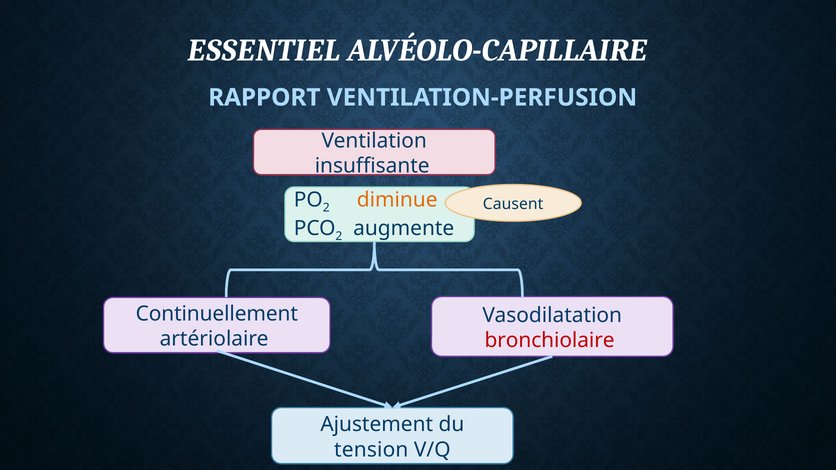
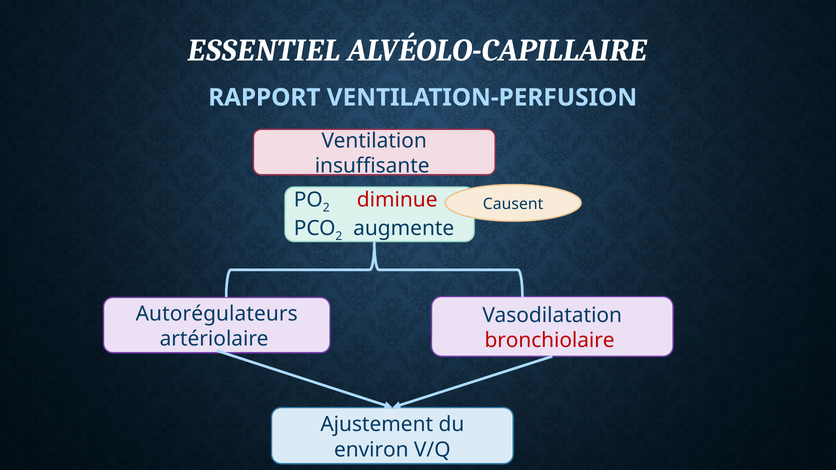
diminue colour: orange -> red
Continuellement: Continuellement -> Autorégulateurs
tension: tension -> environ
